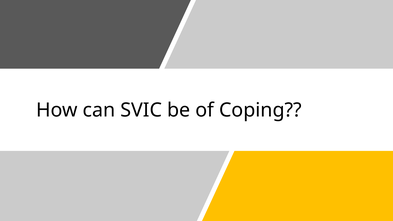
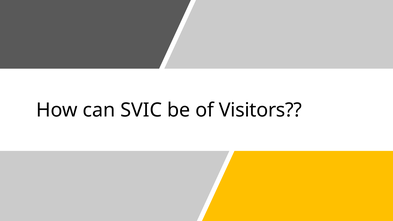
Coping: Coping -> Visitors
